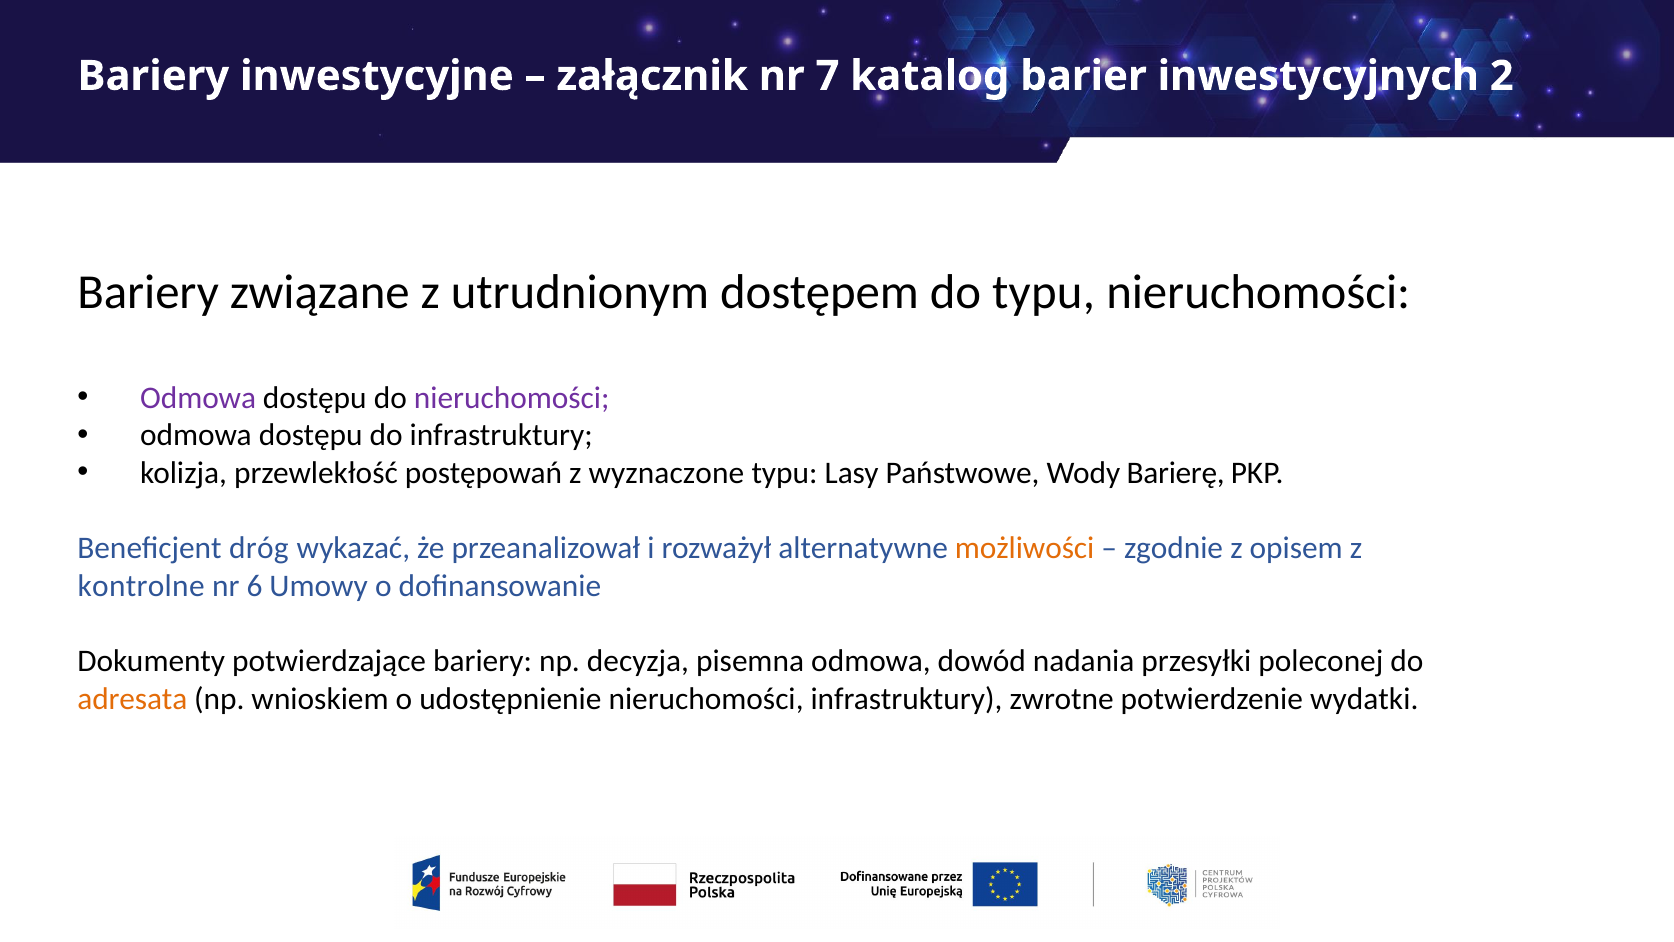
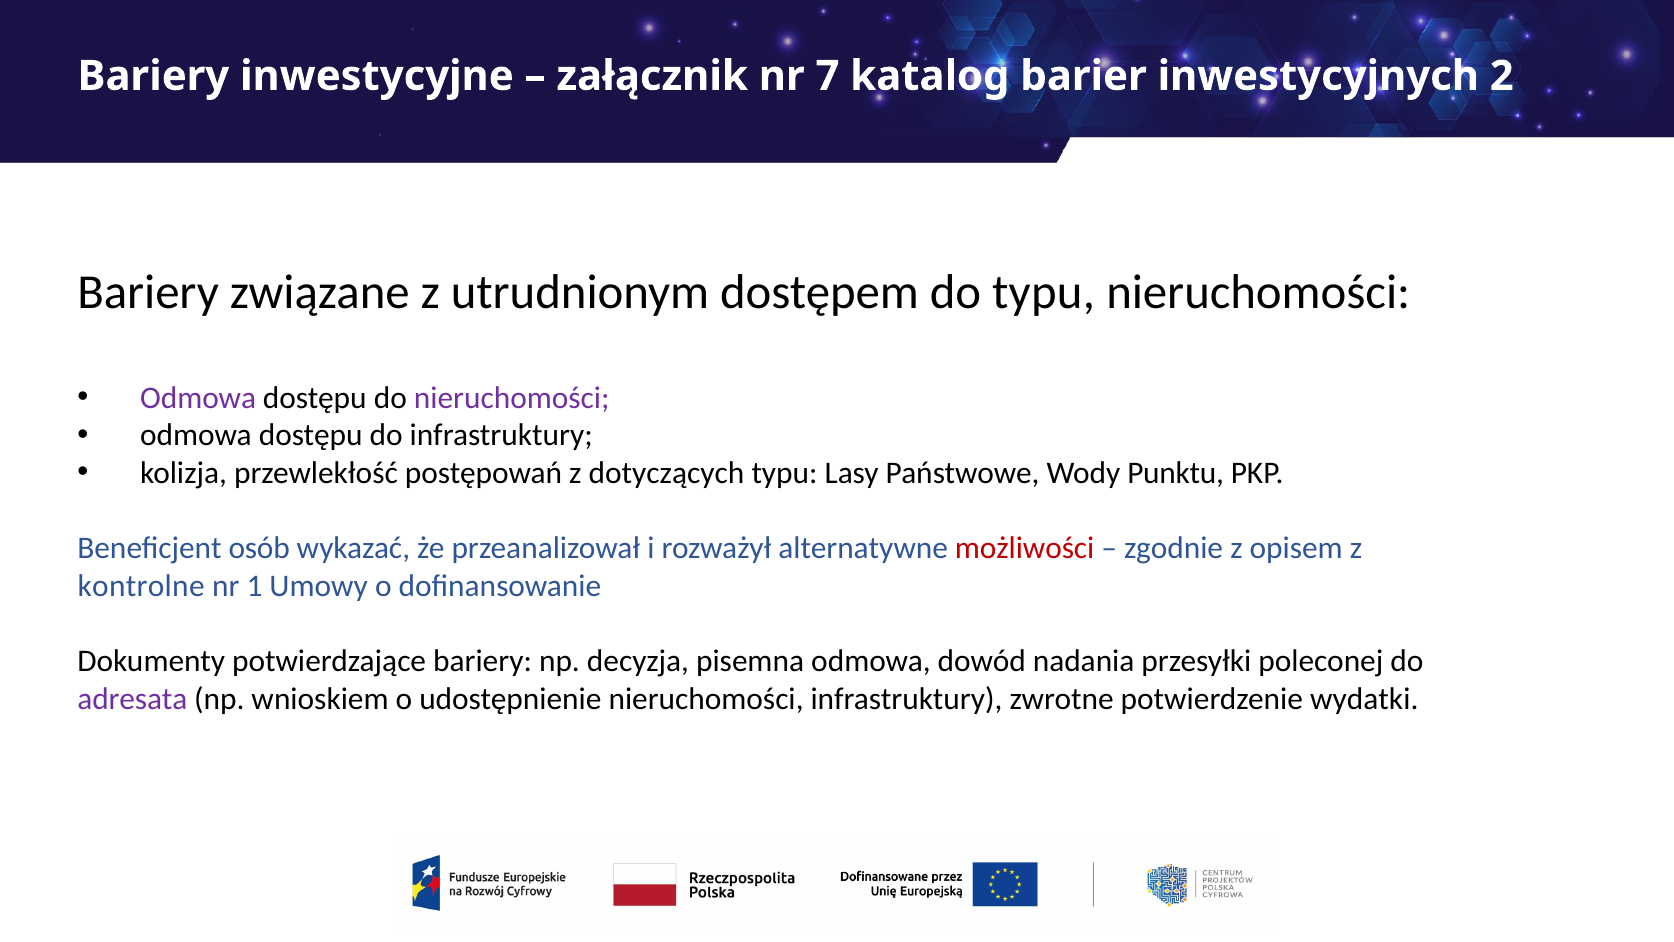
wyznaczone: wyznaczone -> dotyczących
Barierę: Barierę -> Punktu
dróg: dróg -> osób
możliwości colour: orange -> red
6: 6 -> 1
adresata colour: orange -> purple
